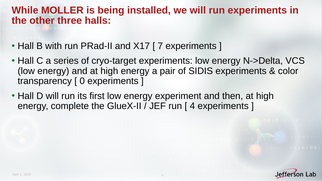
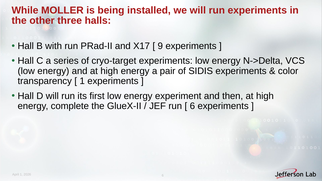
7: 7 -> 9
0 at (82, 81): 0 -> 1
4 at (192, 106): 4 -> 6
